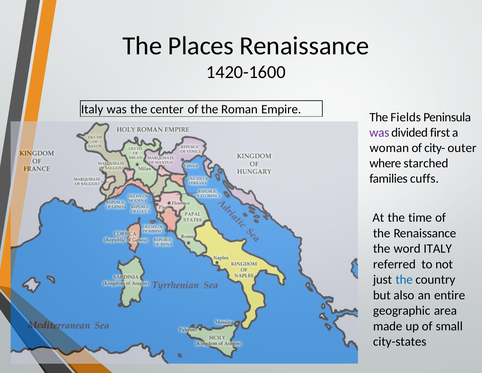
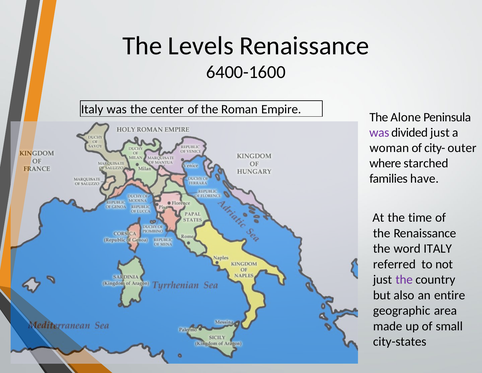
Places: Places -> Levels
1420-1600: 1420-1600 -> 6400-1600
Fields: Fields -> Alone
divided first: first -> just
cuffs: cuffs -> have
the at (404, 279) colour: blue -> purple
